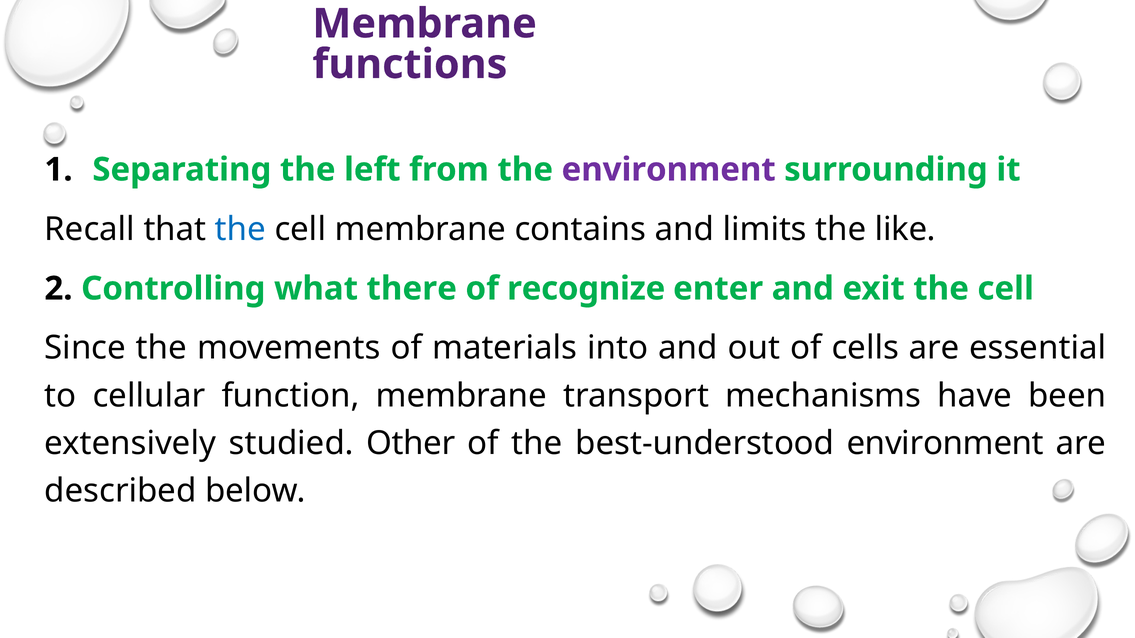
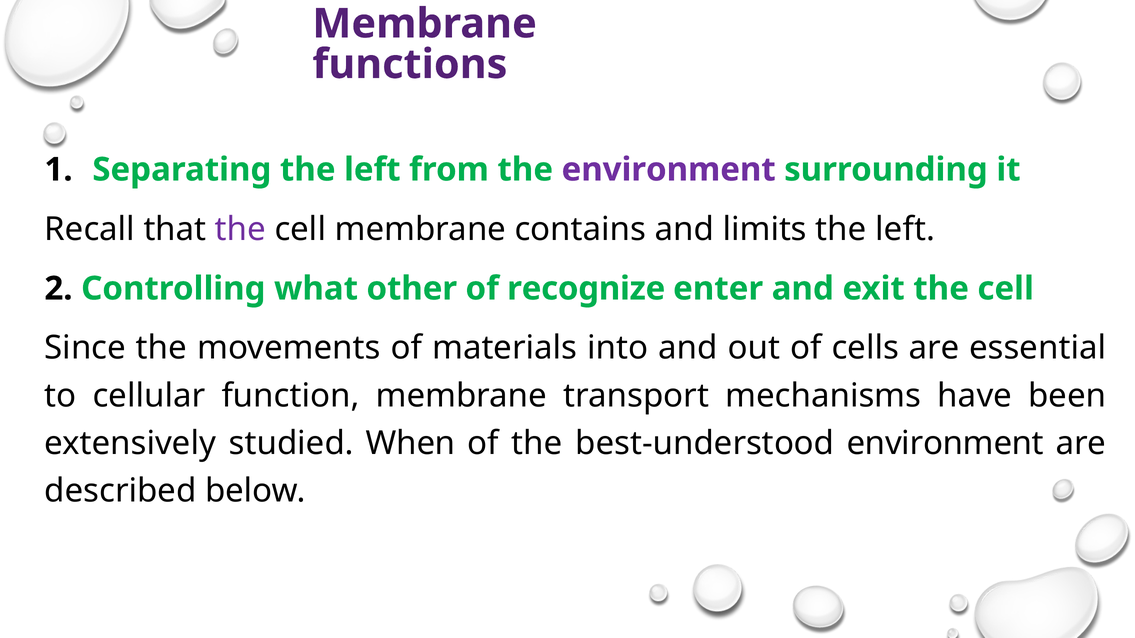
the at (240, 229) colour: blue -> purple
limits the like: like -> left
there: there -> other
Other: Other -> When
